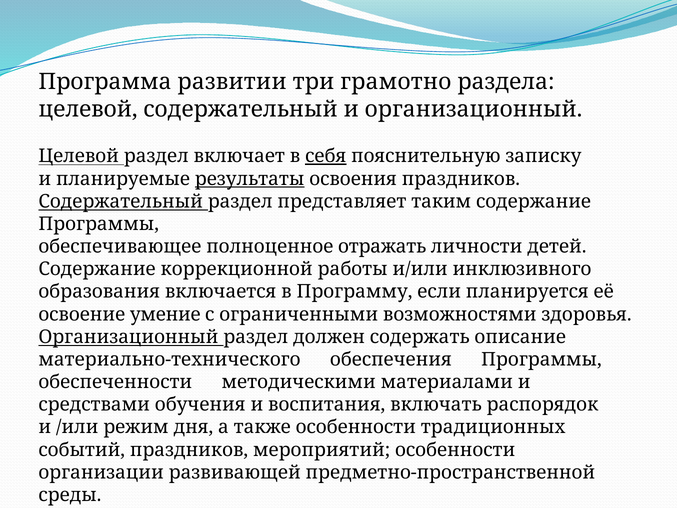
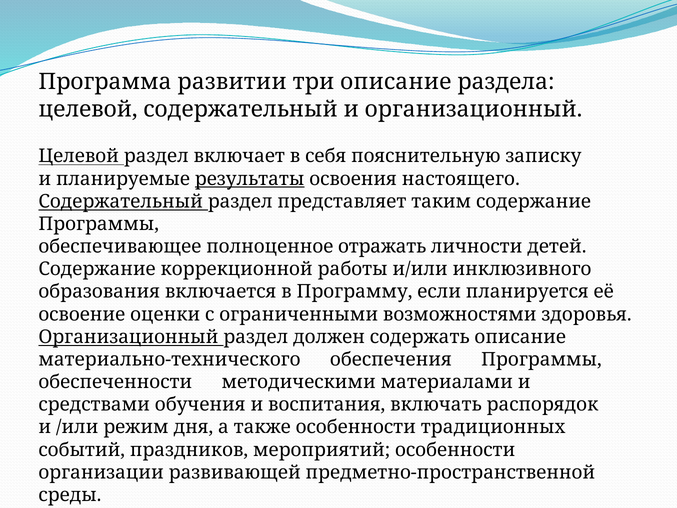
три грамотно: грамотно -> описание
себя underline: present -> none
освоения праздников: праздников -> настоящего
умение: умение -> оценки
